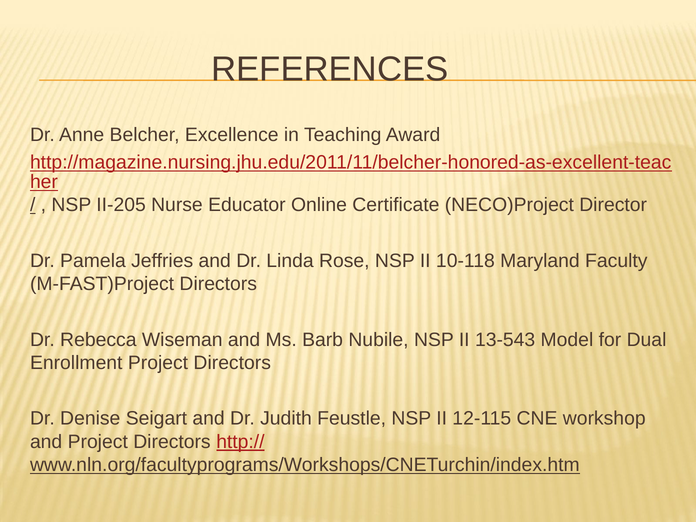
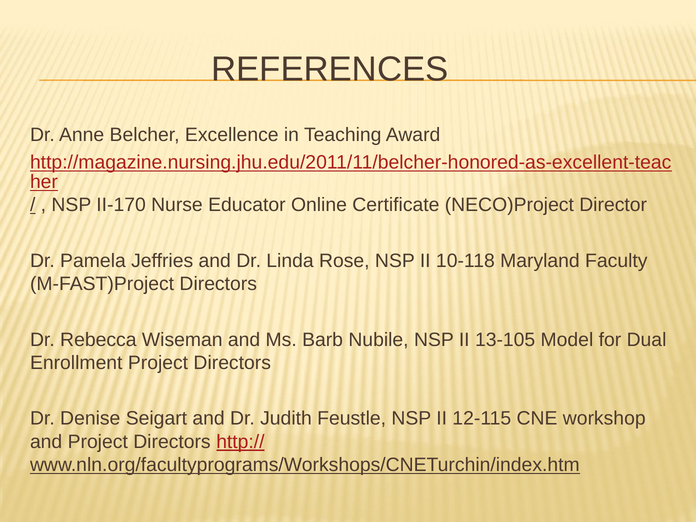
II-205: II-205 -> II-170
13-543: 13-543 -> 13-105
